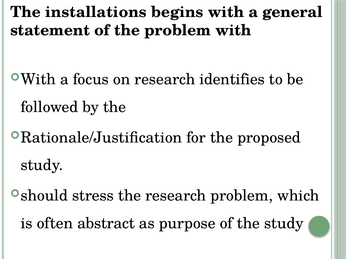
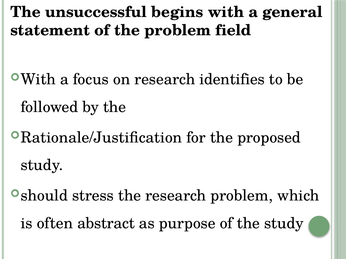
installations: installations -> unsuccessful
problem with: with -> field
